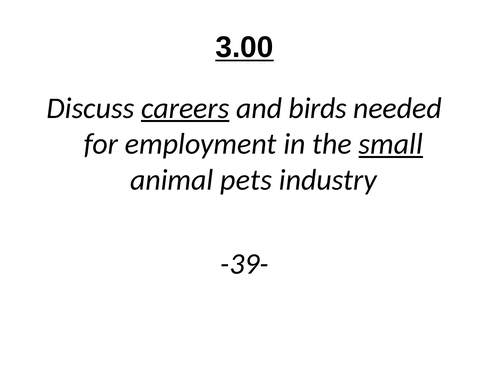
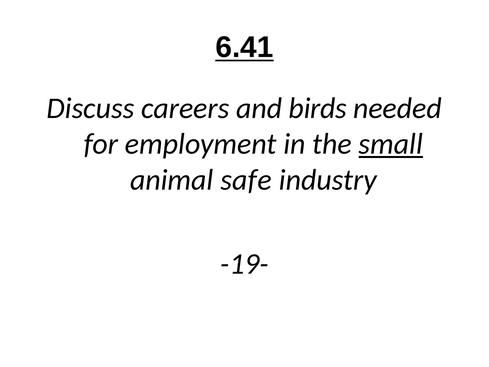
3.00: 3.00 -> 6.41
careers underline: present -> none
pets: pets -> safe
-39-: -39- -> -19-
